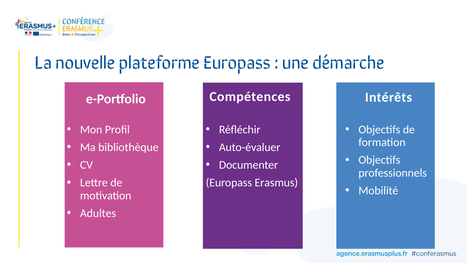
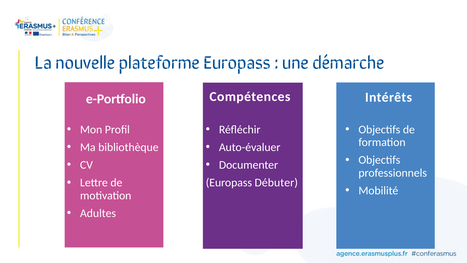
Erasmus: Erasmus -> Débuter
